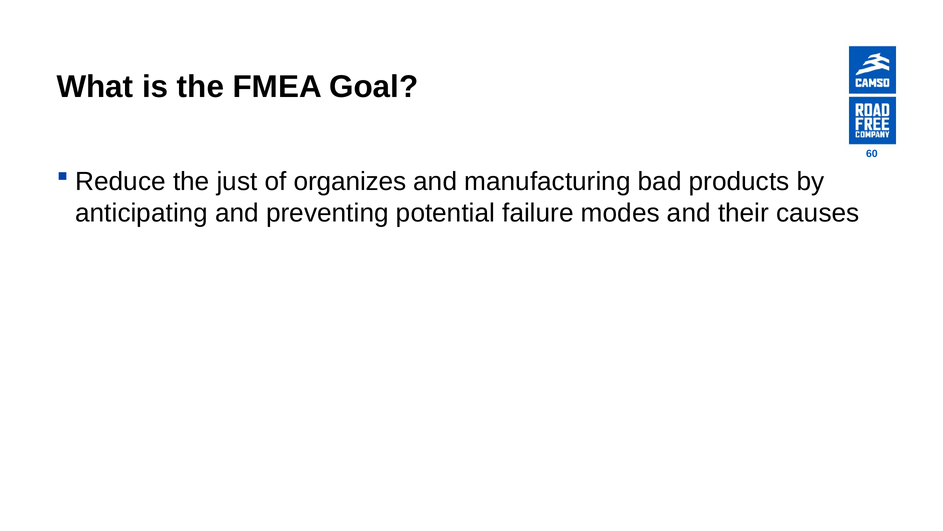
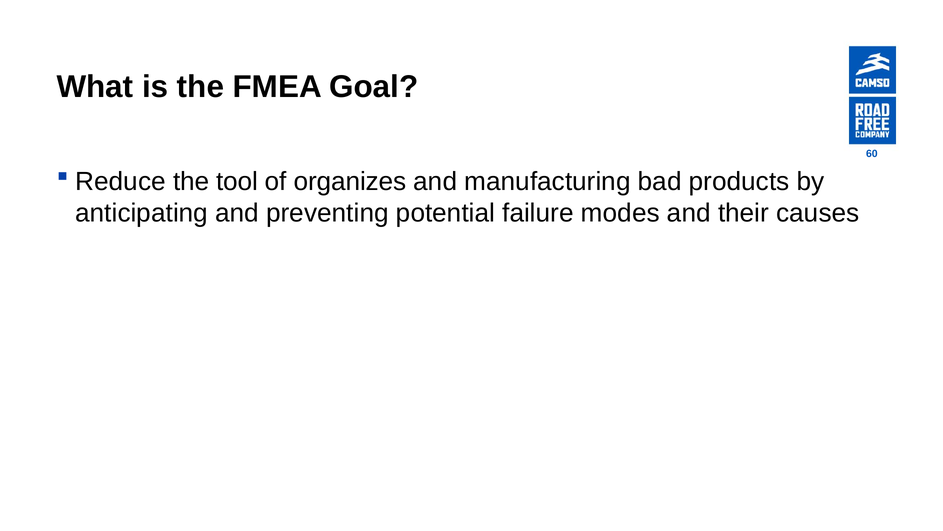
just: just -> tool
